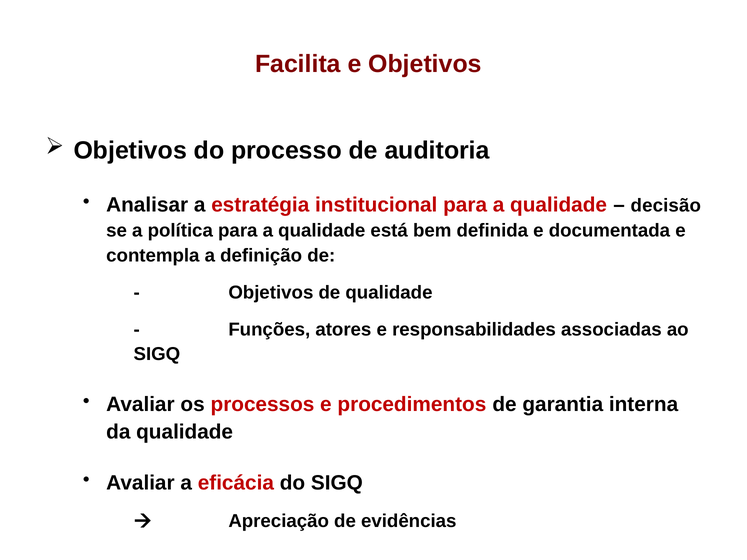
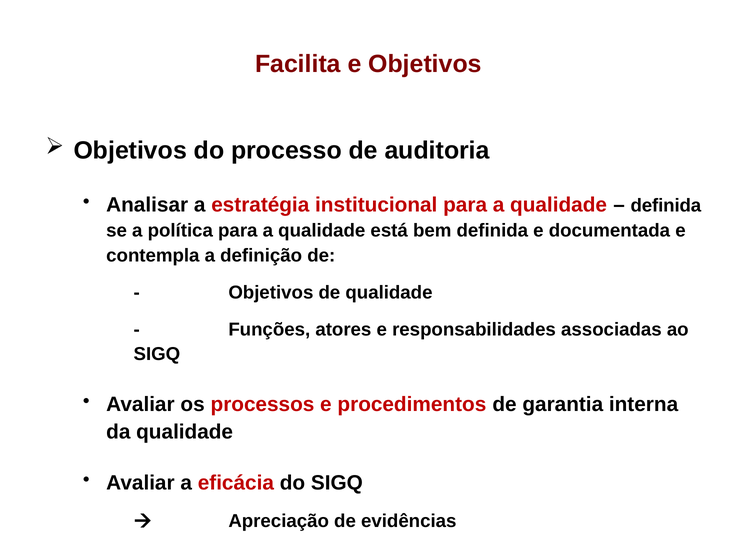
decisão at (666, 206): decisão -> definida
